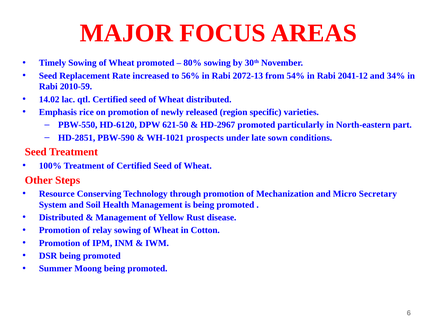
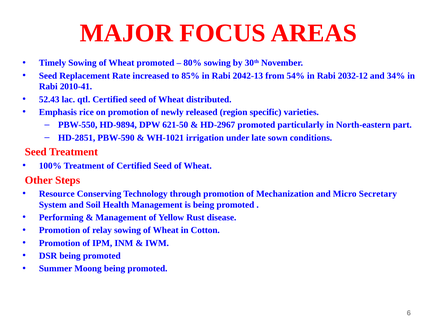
56%: 56% -> 85%
2072-13: 2072-13 -> 2042-13
2041-12: 2041-12 -> 2032-12
2010-59: 2010-59 -> 2010-41
14.02: 14.02 -> 52.43
HD-6120: HD-6120 -> HD-9894
prospects: prospects -> irrigation
Distributed at (61, 217): Distributed -> Performing
